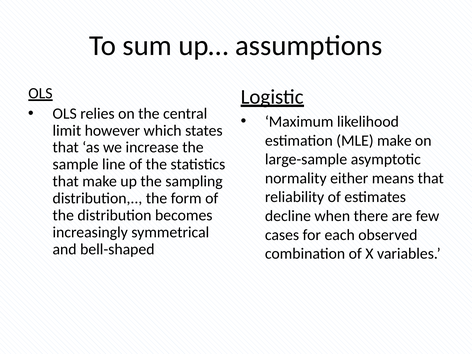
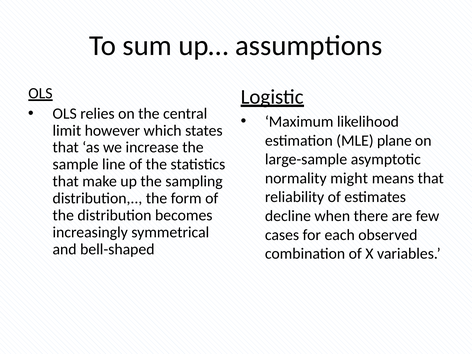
MLE make: make -> plane
either: either -> might
